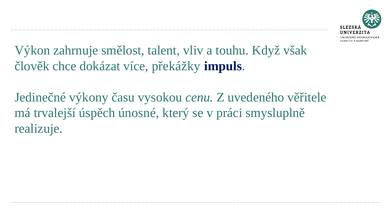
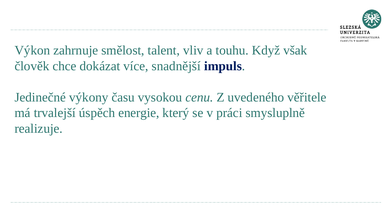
překážky: překážky -> snadnější
únosné: únosné -> energie
